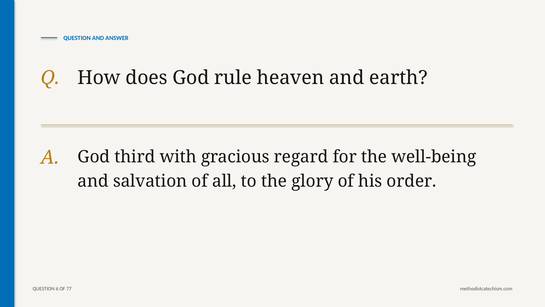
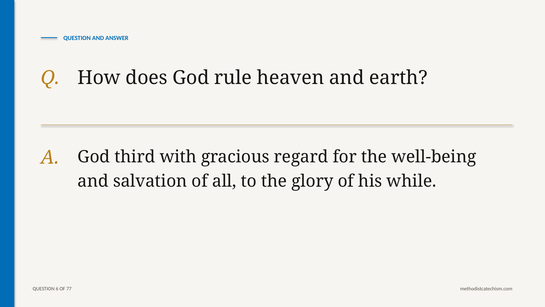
order: order -> while
